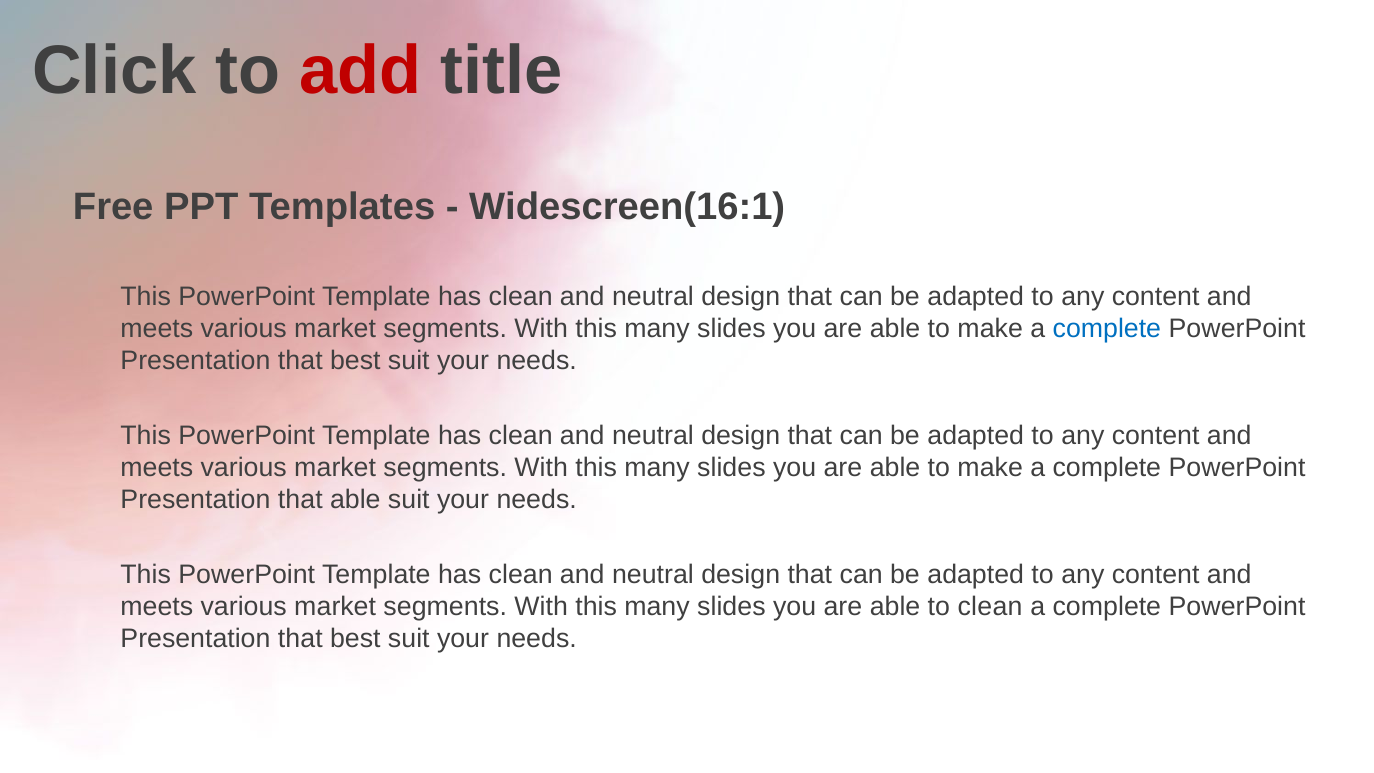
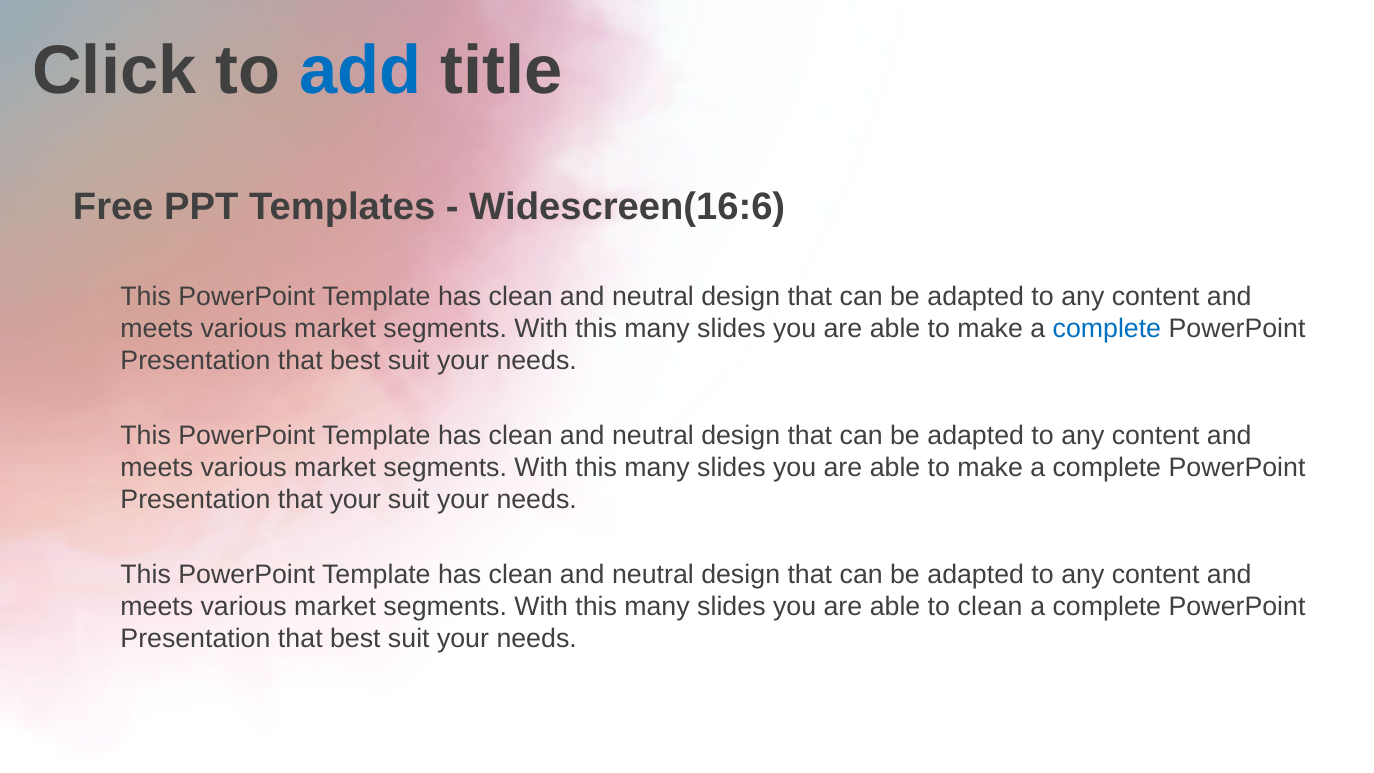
add colour: red -> blue
Widescreen(16:1: Widescreen(16:1 -> Widescreen(16:6
that able: able -> your
